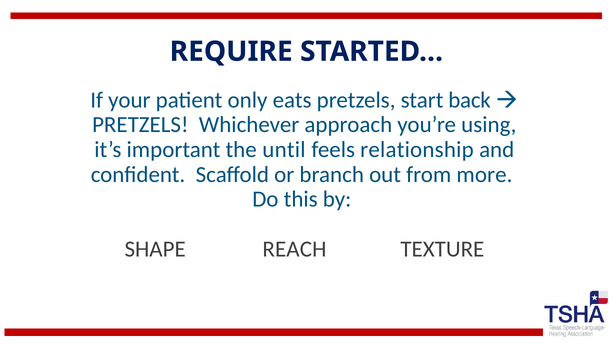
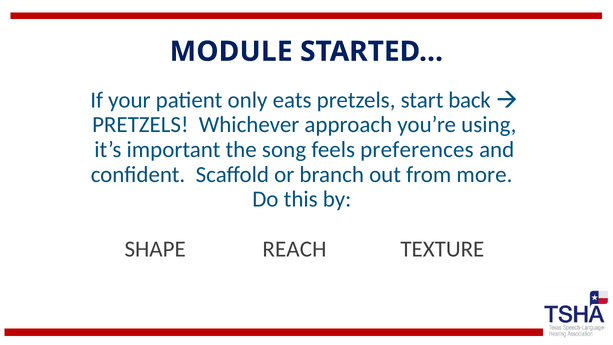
REQUIRE: REQUIRE -> MODULE
until: until -> song
relationship: relationship -> preferences
